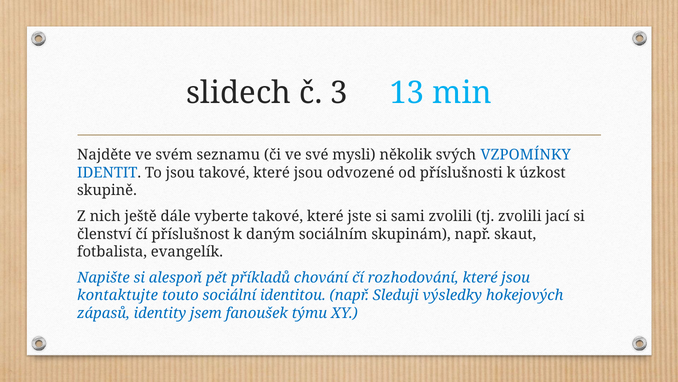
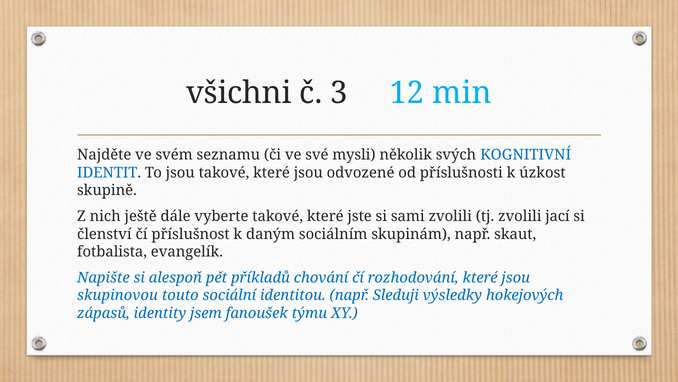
slidech: slidech -> všichni
13: 13 -> 12
VZPOMÍNKY: VZPOMÍNKY -> KOGNITIVNÍ
kontaktujte: kontaktujte -> skupinovou
